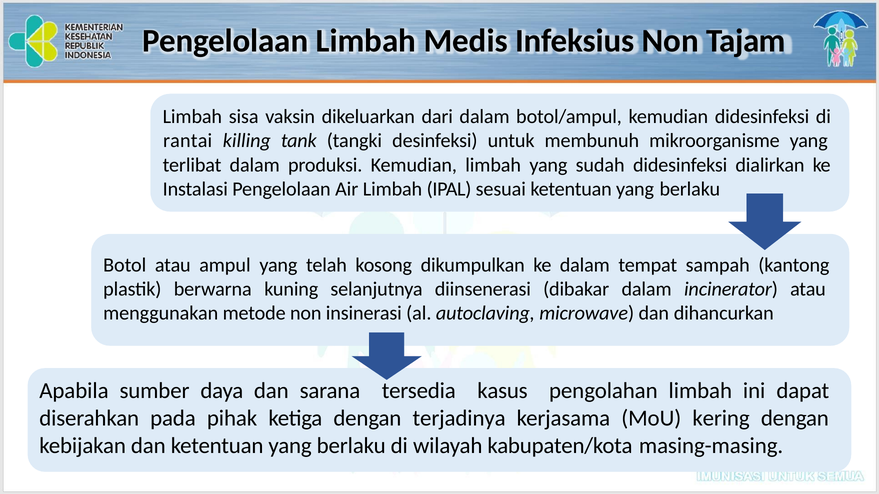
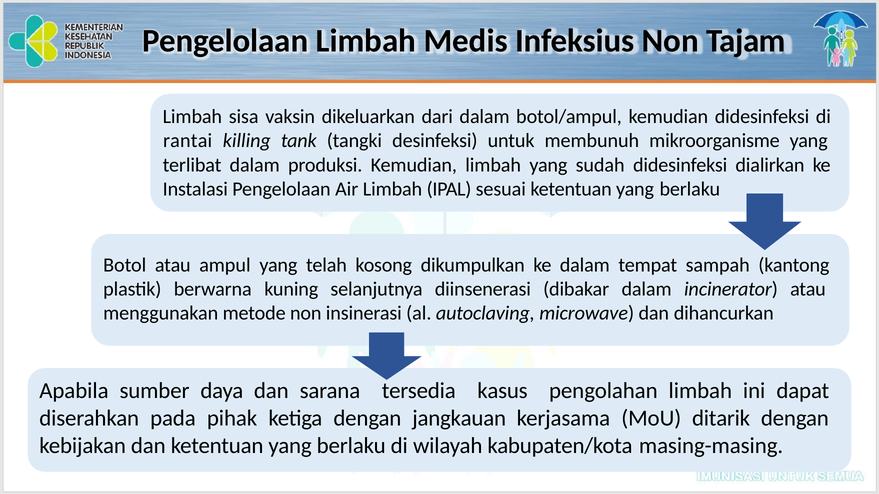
terjadinya: terjadinya -> jangkauan
kering: kering -> ditarik
